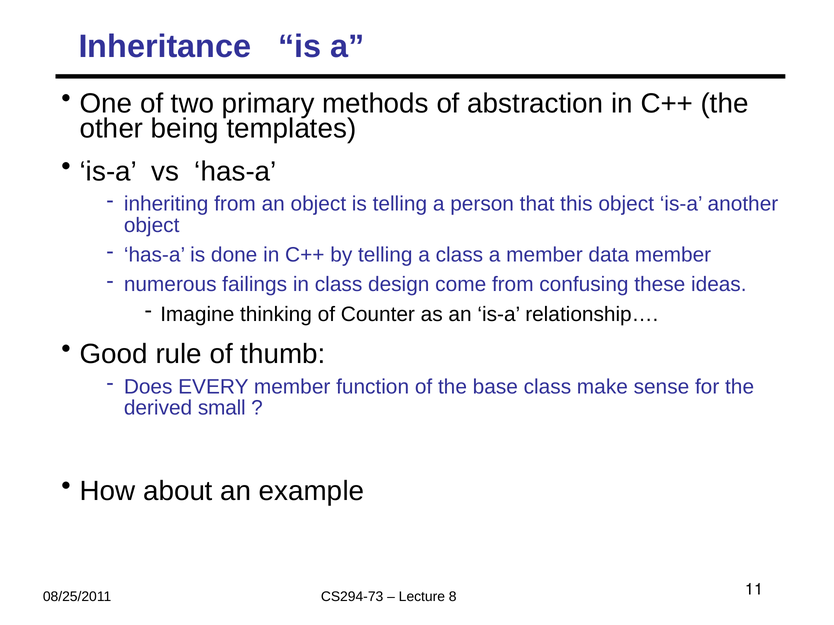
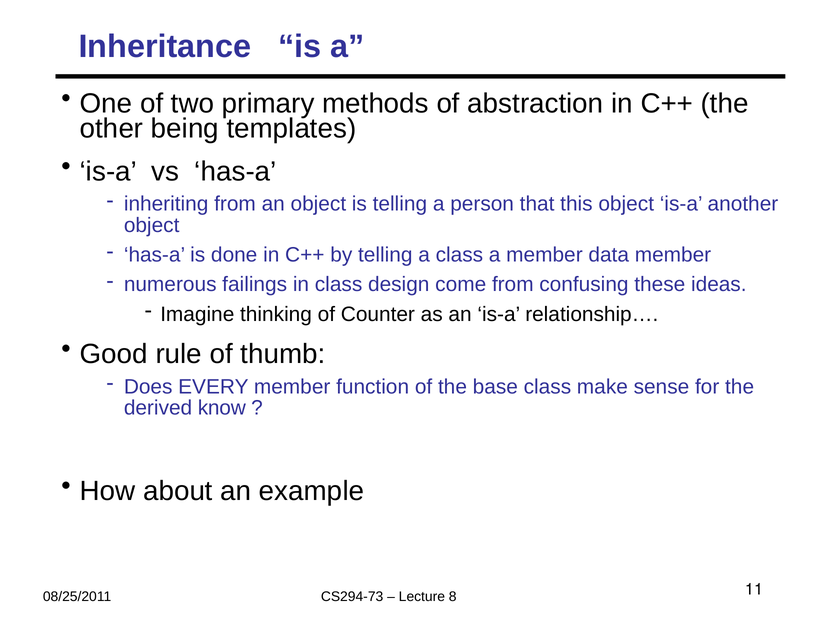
small: small -> know
